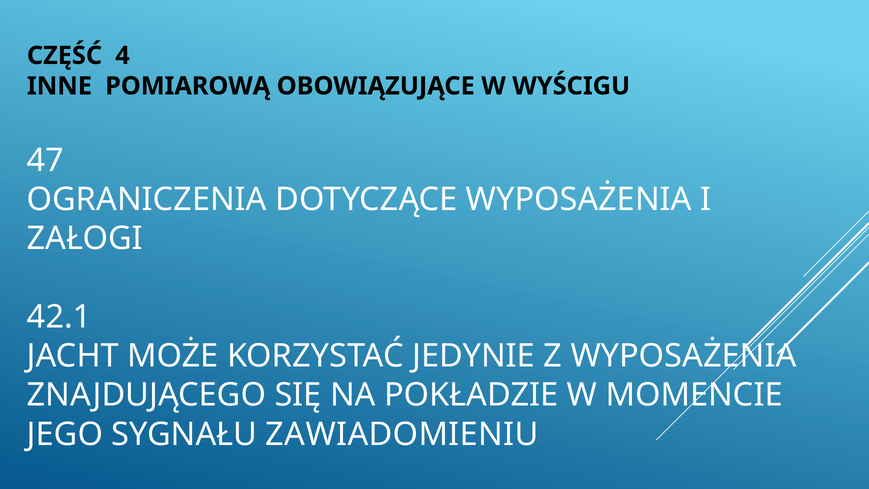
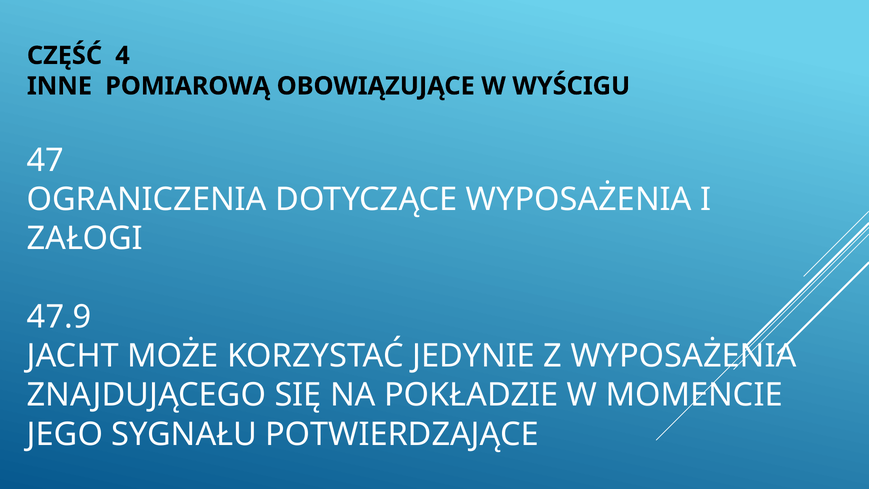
42.1: 42.1 -> 47.9
ZAWIADOMIENIU: ZAWIADOMIENIU -> POTWIERDZAJĄCE
